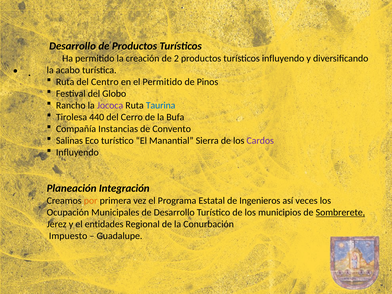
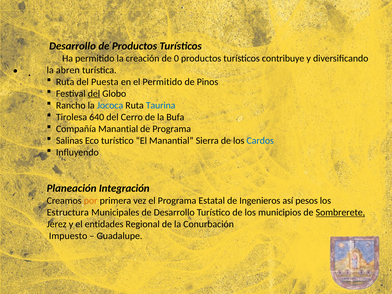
2: 2 -> 0
turísticos influyendo: influyendo -> contribuye
acabo: acabo -> abren
Centro: Centro -> Puesta
del at (94, 94) underline: none -> present
Jococa colour: purple -> blue
440: 440 -> 640
Compañía Instancias: Instancias -> Manantial
de Convento: Convento -> Programa
Cardos colour: purple -> blue
veces: veces -> pesos
Ocupación: Ocupación -> Estructura
